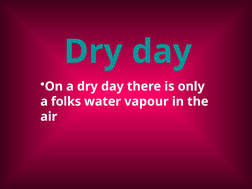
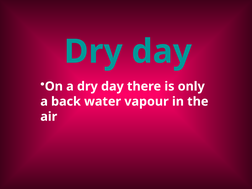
folks: folks -> back
